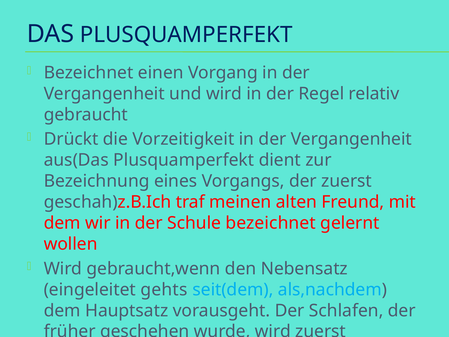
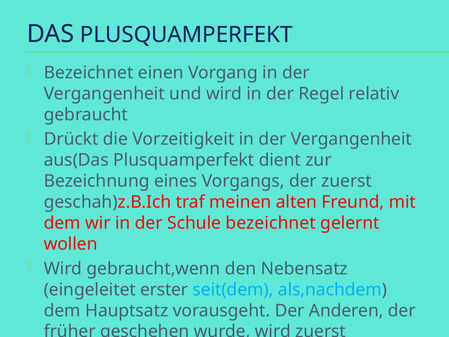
gehts: gehts -> erster
Schlafen: Schlafen -> Anderen
